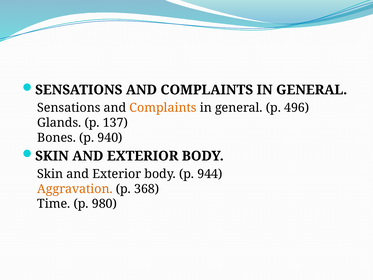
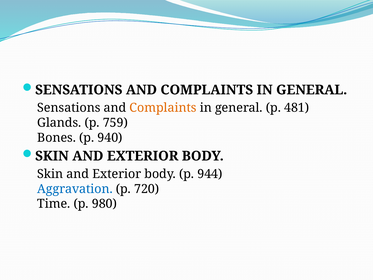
496: 496 -> 481
137: 137 -> 759
Aggravation colour: orange -> blue
368: 368 -> 720
